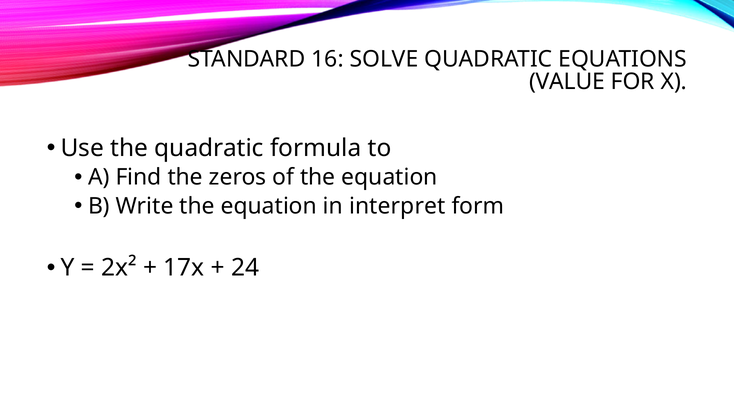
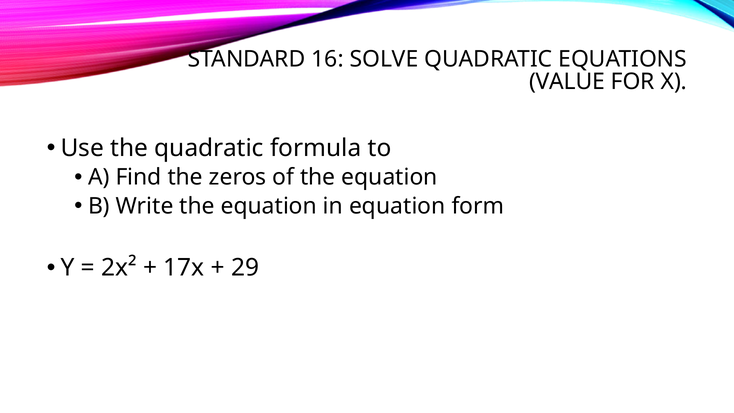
in interpret: interpret -> equation
24: 24 -> 29
